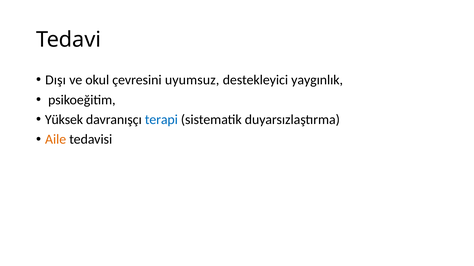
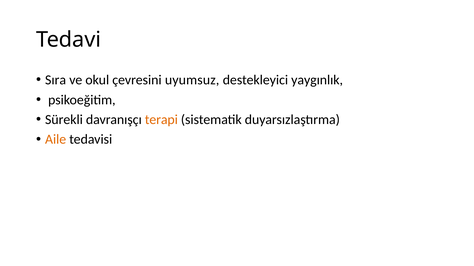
Dışı: Dışı -> Sıra
Yüksek: Yüksek -> Sürekli
terapi colour: blue -> orange
